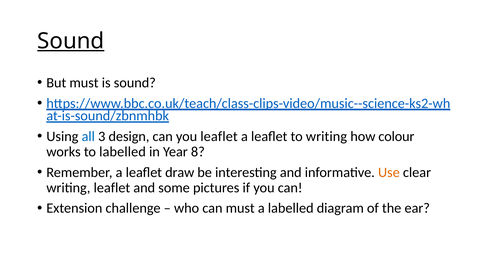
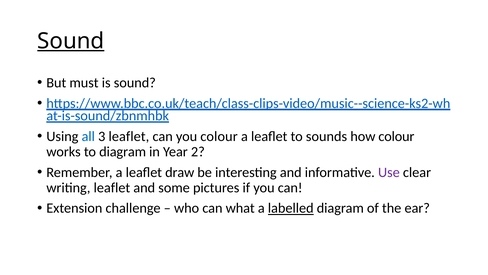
3 design: design -> leaflet
you leaflet: leaflet -> colour
to writing: writing -> sounds
to labelled: labelled -> diagram
8: 8 -> 2
Use colour: orange -> purple
can must: must -> what
labelled at (291, 208) underline: none -> present
